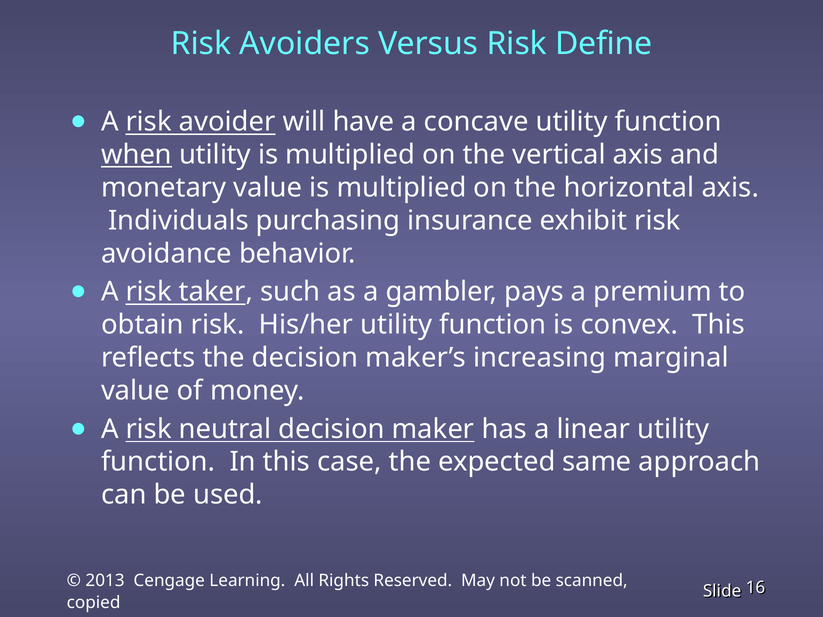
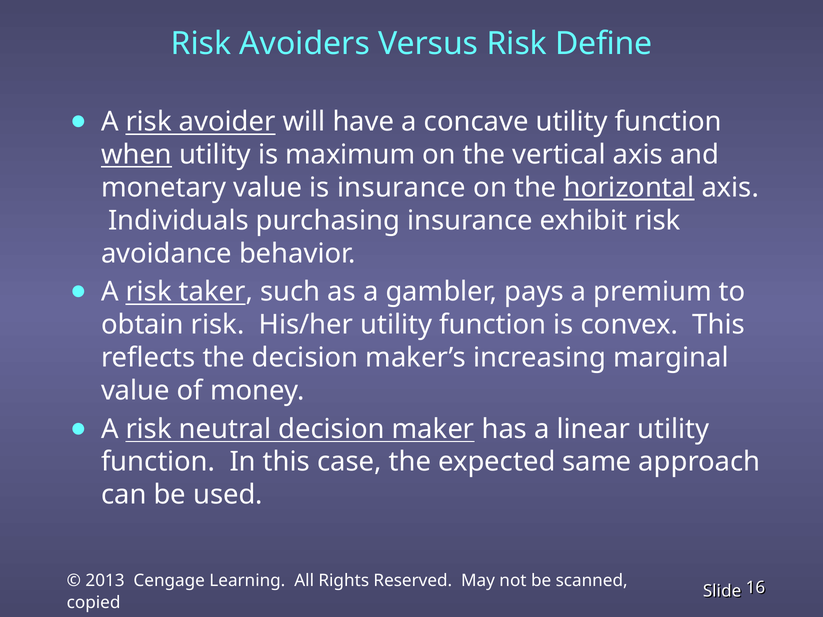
utility is multiplied: multiplied -> maximum
value is multiplied: multiplied -> insurance
horizontal underline: none -> present
